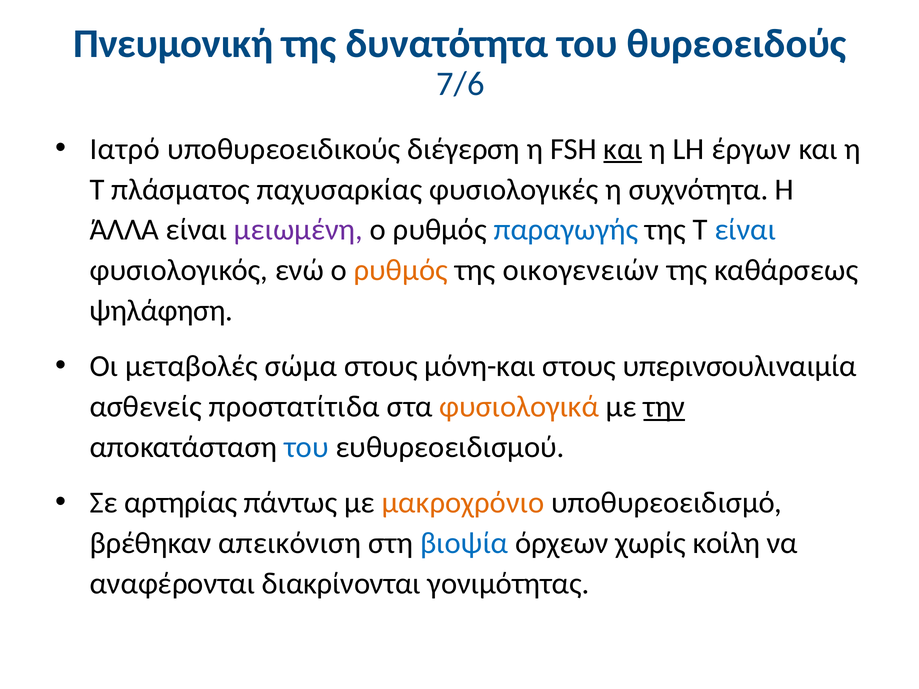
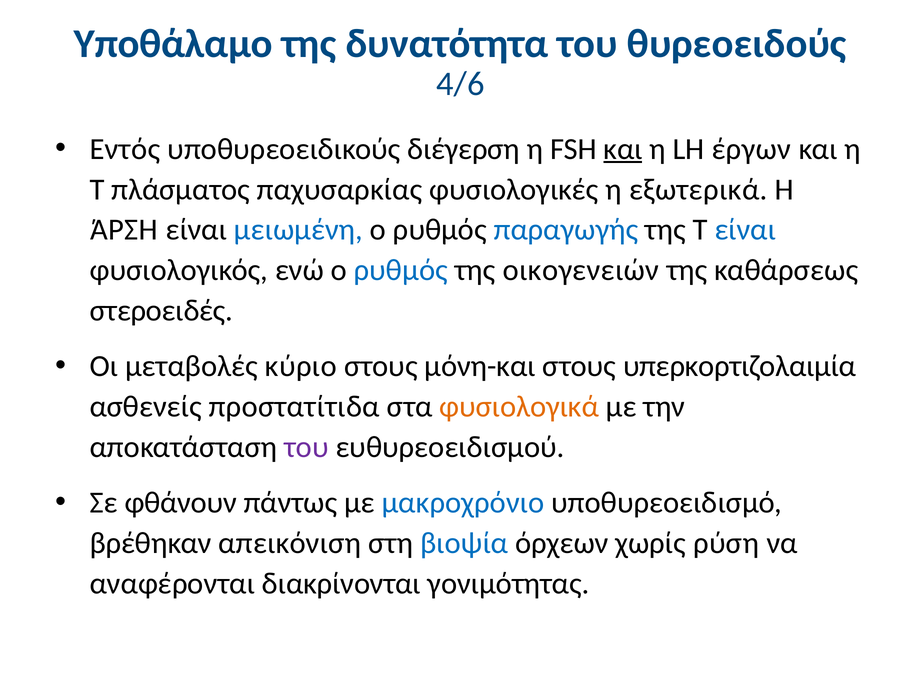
Πνευμονική: Πνευμονική -> Υποθάλαμο
7/6: 7/6 -> 4/6
Ιατρό: Ιατρό -> Εντός
συχνότητα: συχνότητα -> εξωτερικά
ΆΛΛΑ: ΆΛΛΑ -> ΆΡΣΗ
μειωμένη colour: purple -> blue
ρυθμός at (401, 270) colour: orange -> blue
ψηλάφηση: ψηλάφηση -> στεροειδές
σώμα: σώμα -> κύριο
υπερινσουλιναιμία: υπερινσουλιναιμία -> υπερκορτιζολαιμία
την underline: present -> none
του at (306, 447) colour: blue -> purple
αρτηρίας: αρτηρίας -> φθάνουν
μακροχρόνιο colour: orange -> blue
κοίλη: κοίλη -> ρύση
